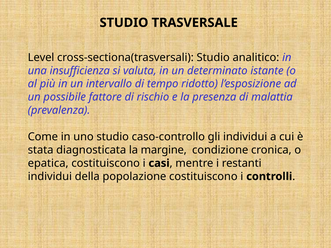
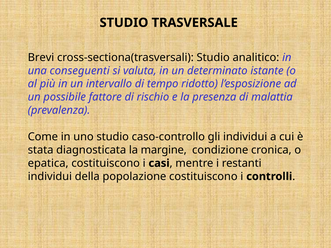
Level: Level -> Brevi
insufficienza: insufficienza -> conseguenti
